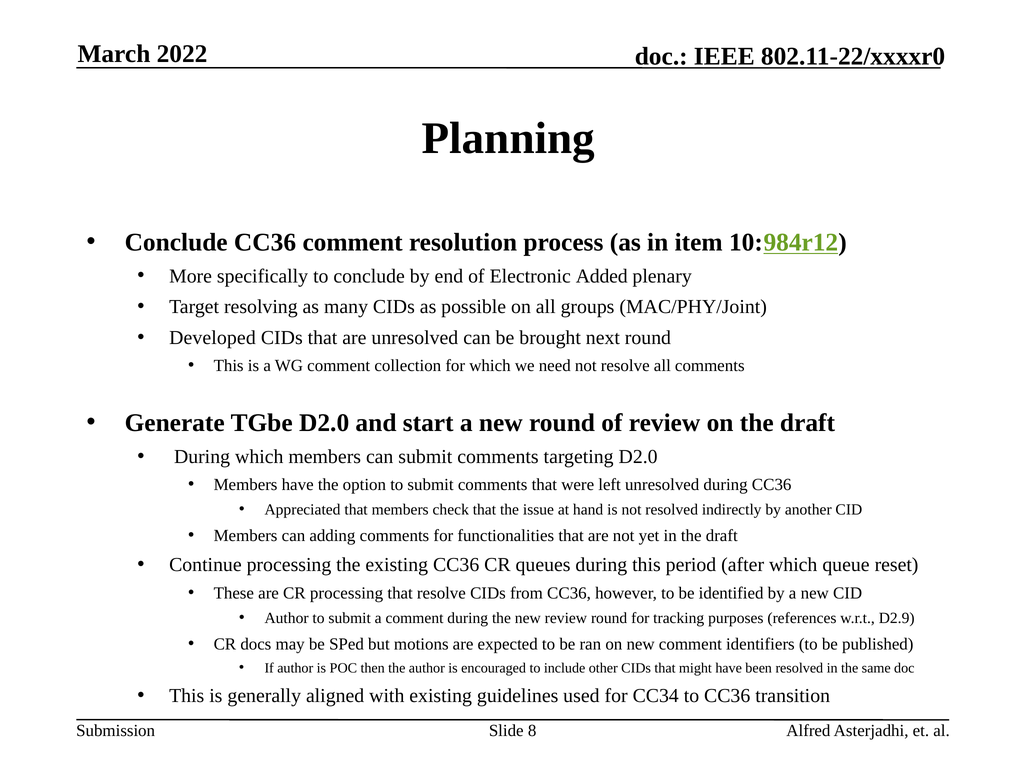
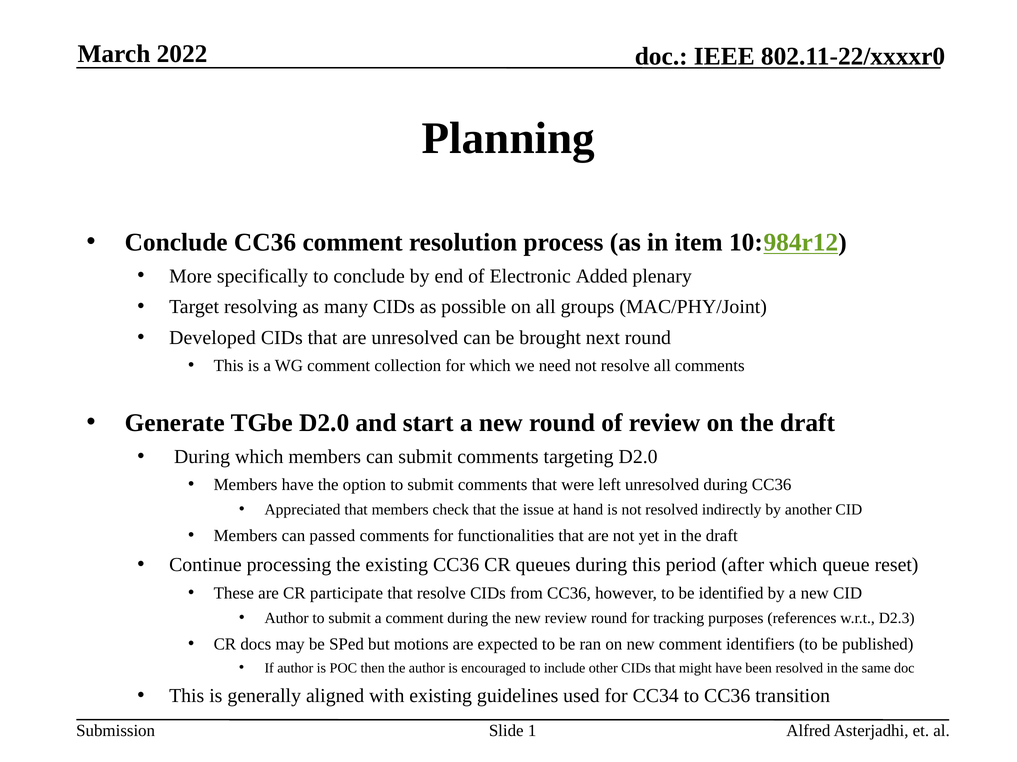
adding: adding -> passed
CR processing: processing -> participate
D2.9: D2.9 -> D2.3
8: 8 -> 1
